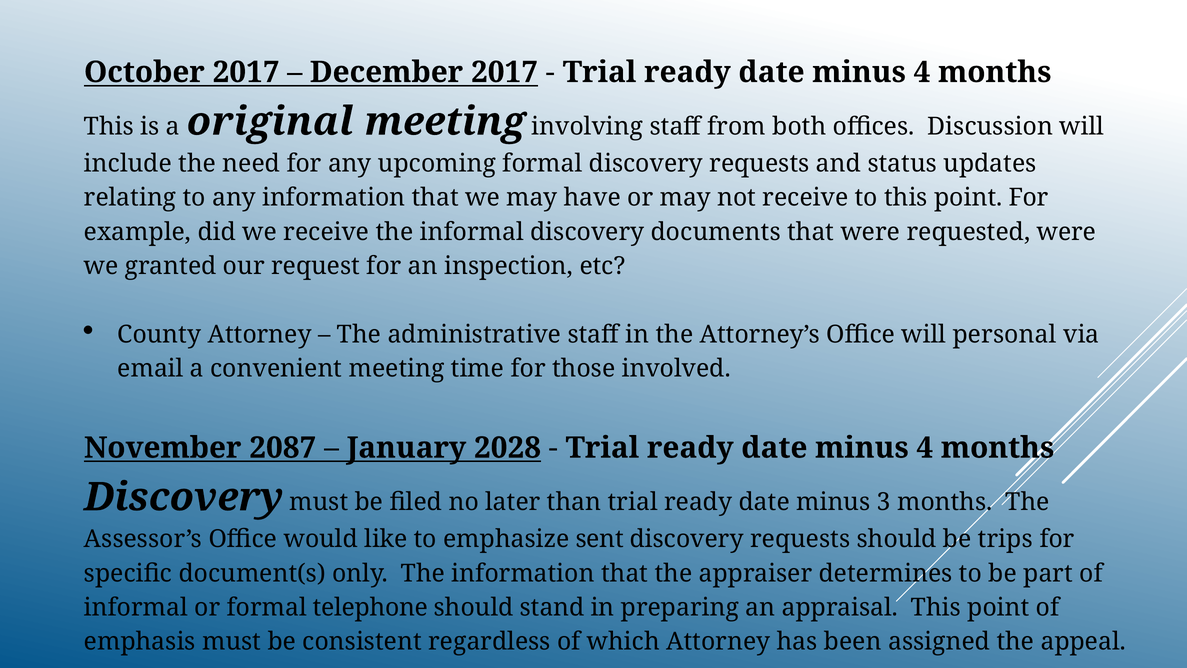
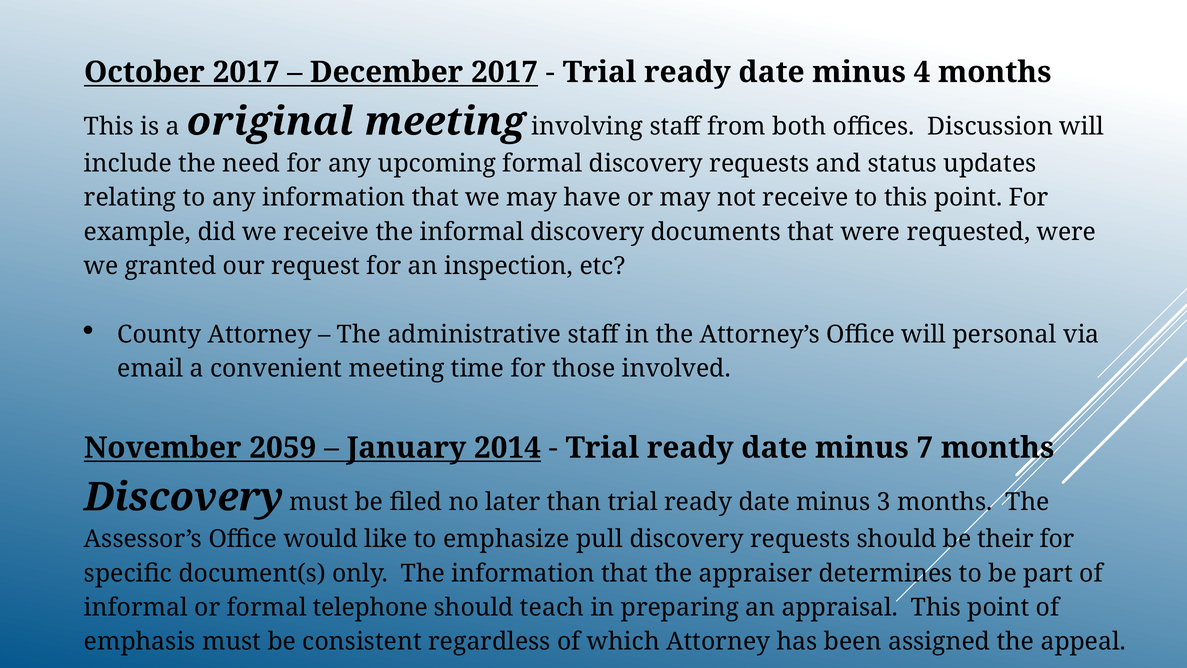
2087: 2087 -> 2059
2028: 2028 -> 2014
4 at (925, 448): 4 -> 7
sent: sent -> pull
trips: trips -> their
stand: stand -> teach
